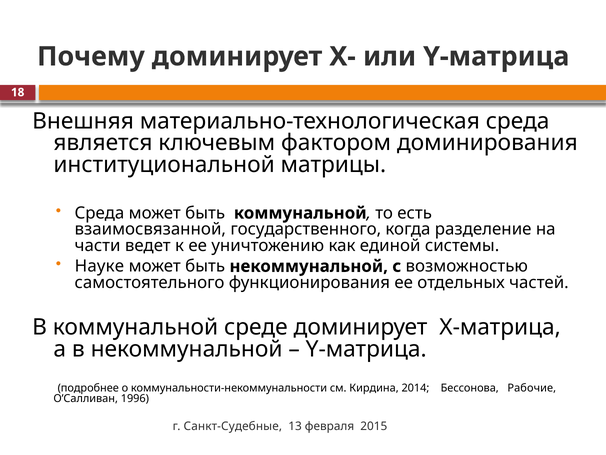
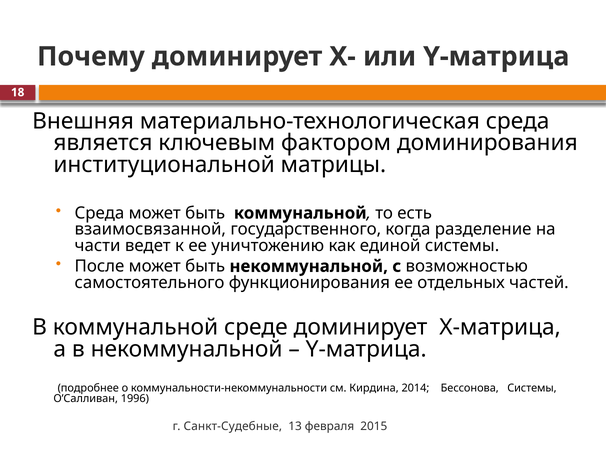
Науке: Науке -> После
Бессонова Рабочие: Рабочие -> Системы
